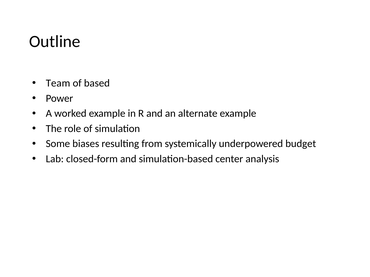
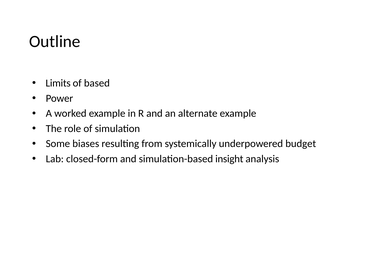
Team: Team -> Limits
center: center -> insight
